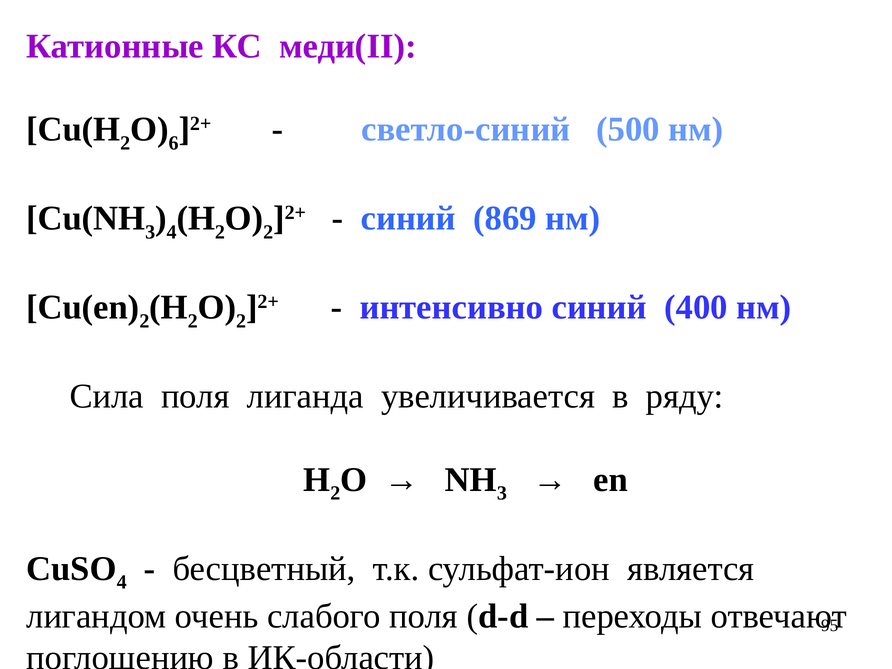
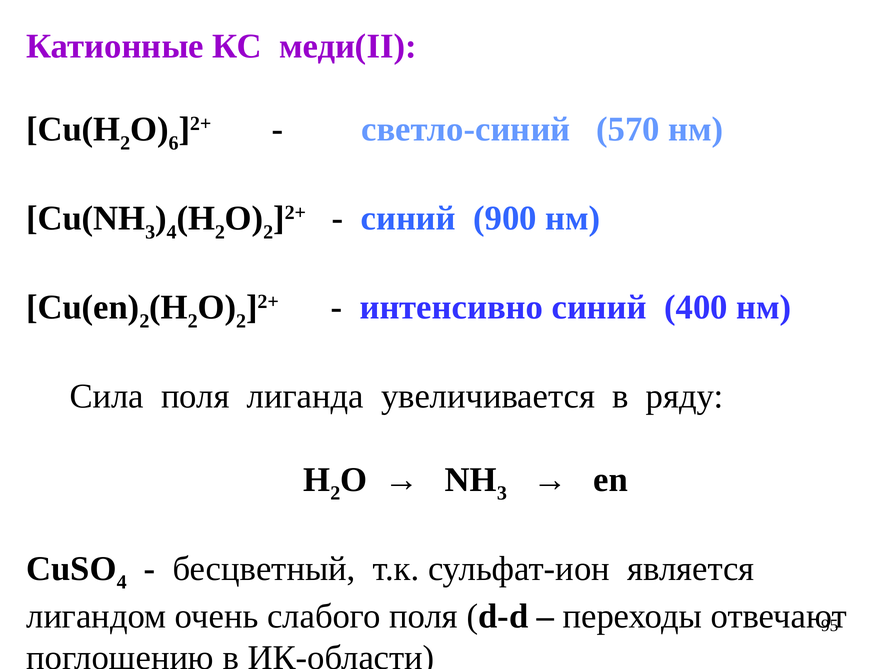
500: 500 -> 570
869: 869 -> 900
